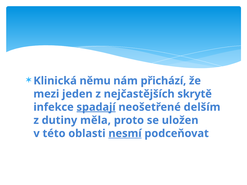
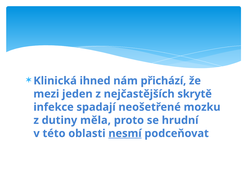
němu: němu -> ihned
spadají underline: present -> none
delším: delším -> mozku
uložen: uložen -> hrudní
